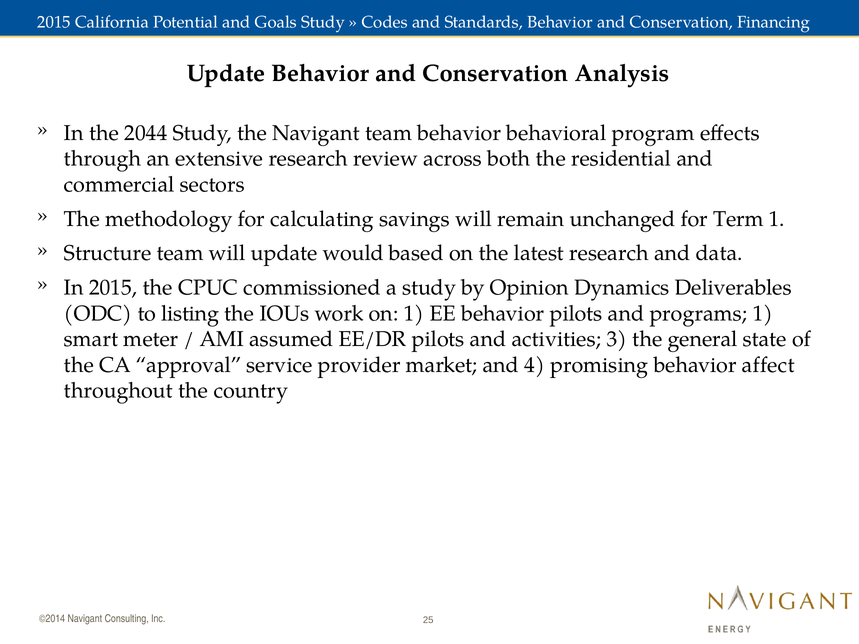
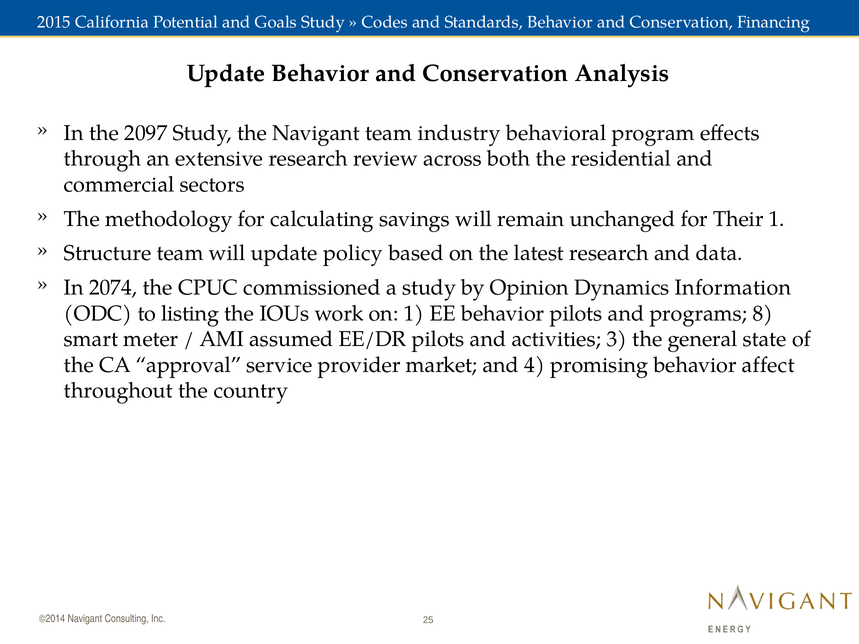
2044: 2044 -> 2097
team behavior: behavior -> industry
Term: Term -> Their
would: would -> policy
In 2015: 2015 -> 2074
Deliverables: Deliverables -> Information
programs 1: 1 -> 8
